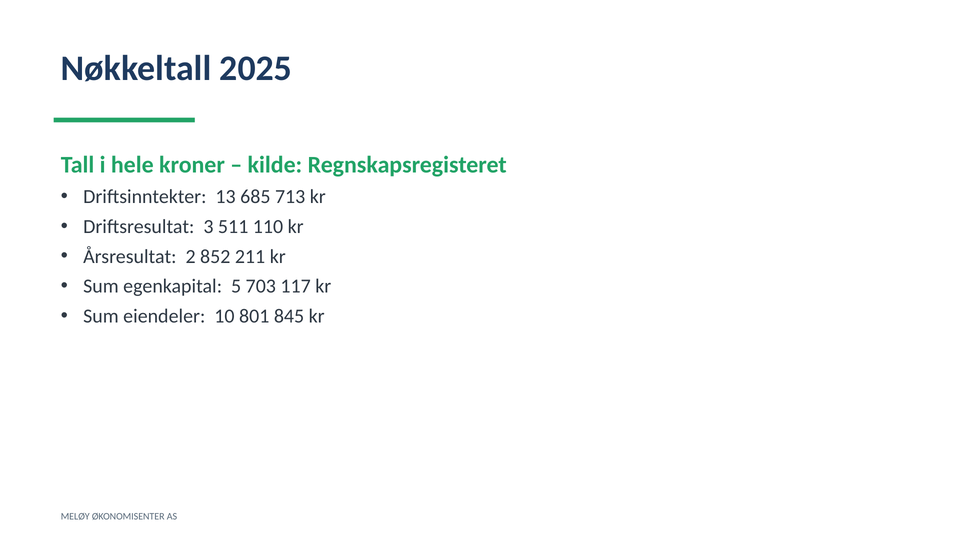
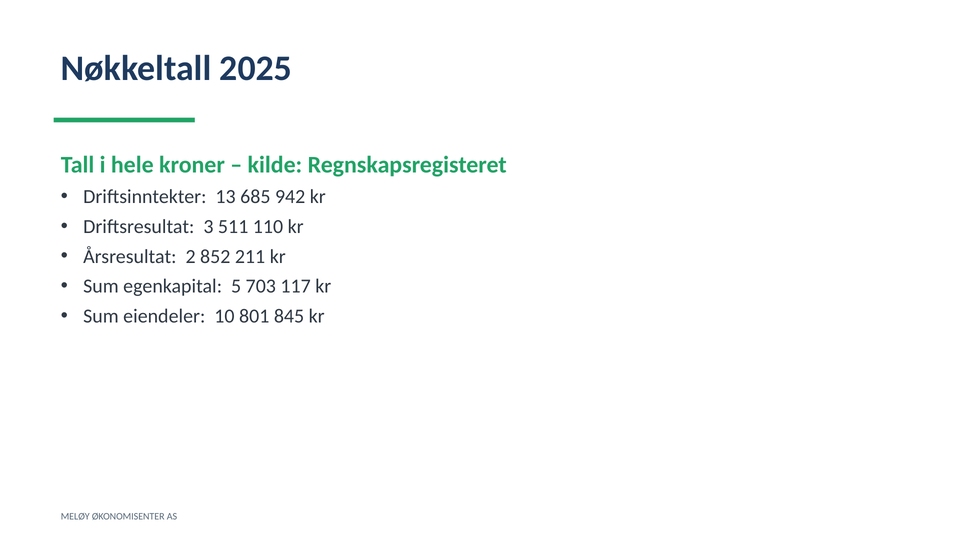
713: 713 -> 942
